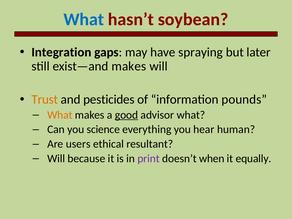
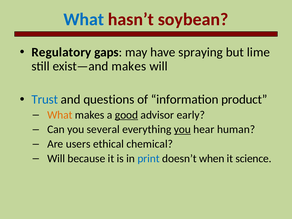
Integration: Integration -> Regulatory
later: later -> lime
Trust colour: orange -> blue
pesticides: pesticides -> questions
pounds: pounds -> product
advisor what: what -> early
science: science -> several
you at (182, 129) underline: none -> present
resultant: resultant -> chemical
print colour: purple -> blue
equally: equally -> science
